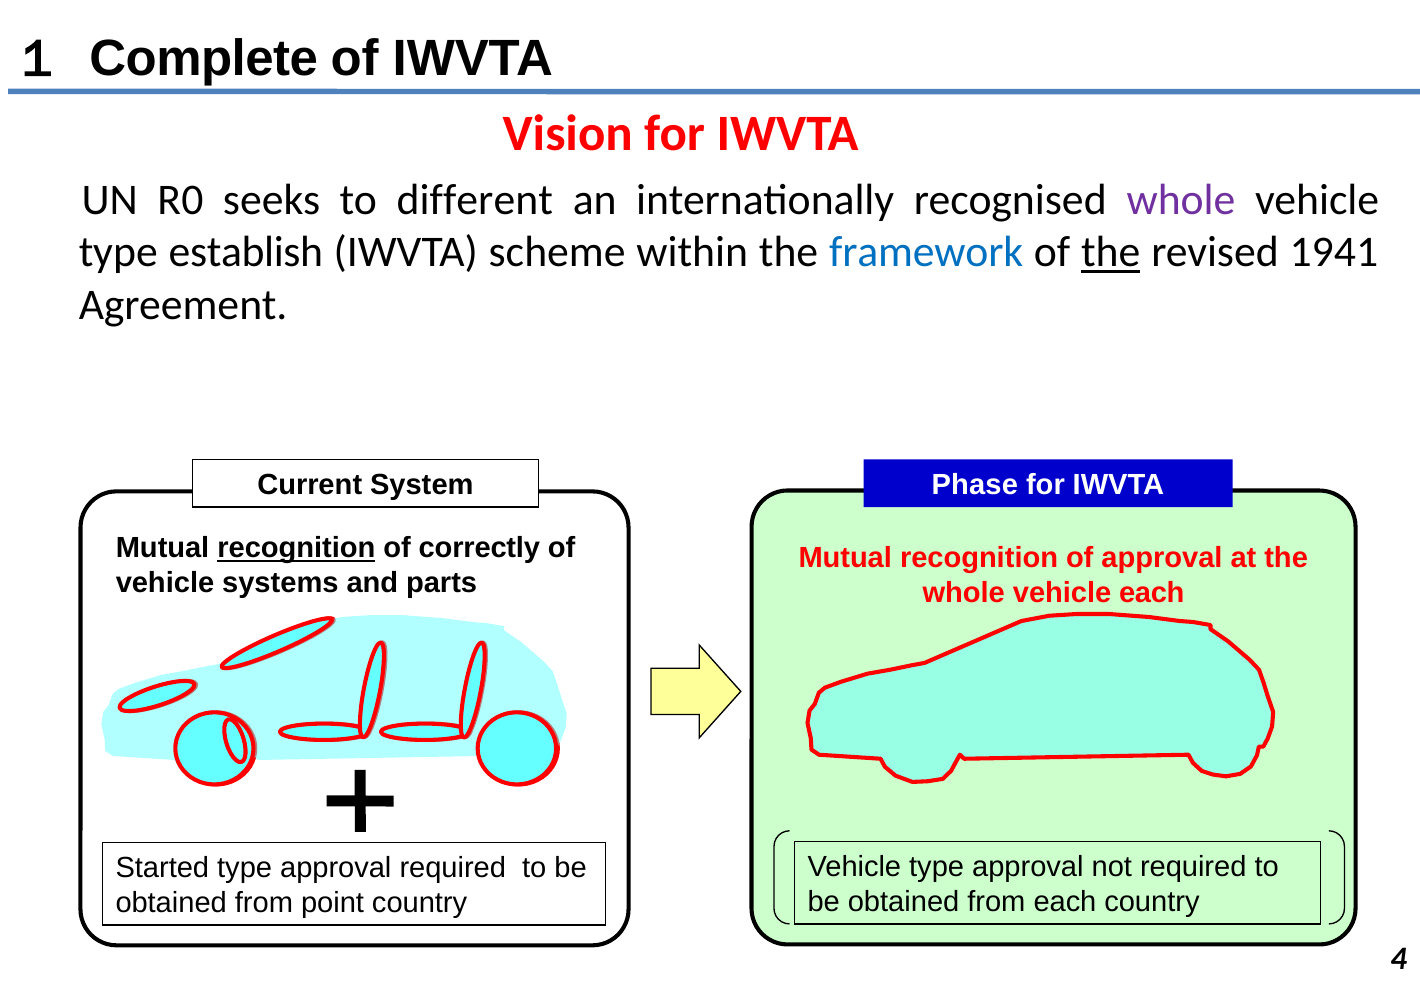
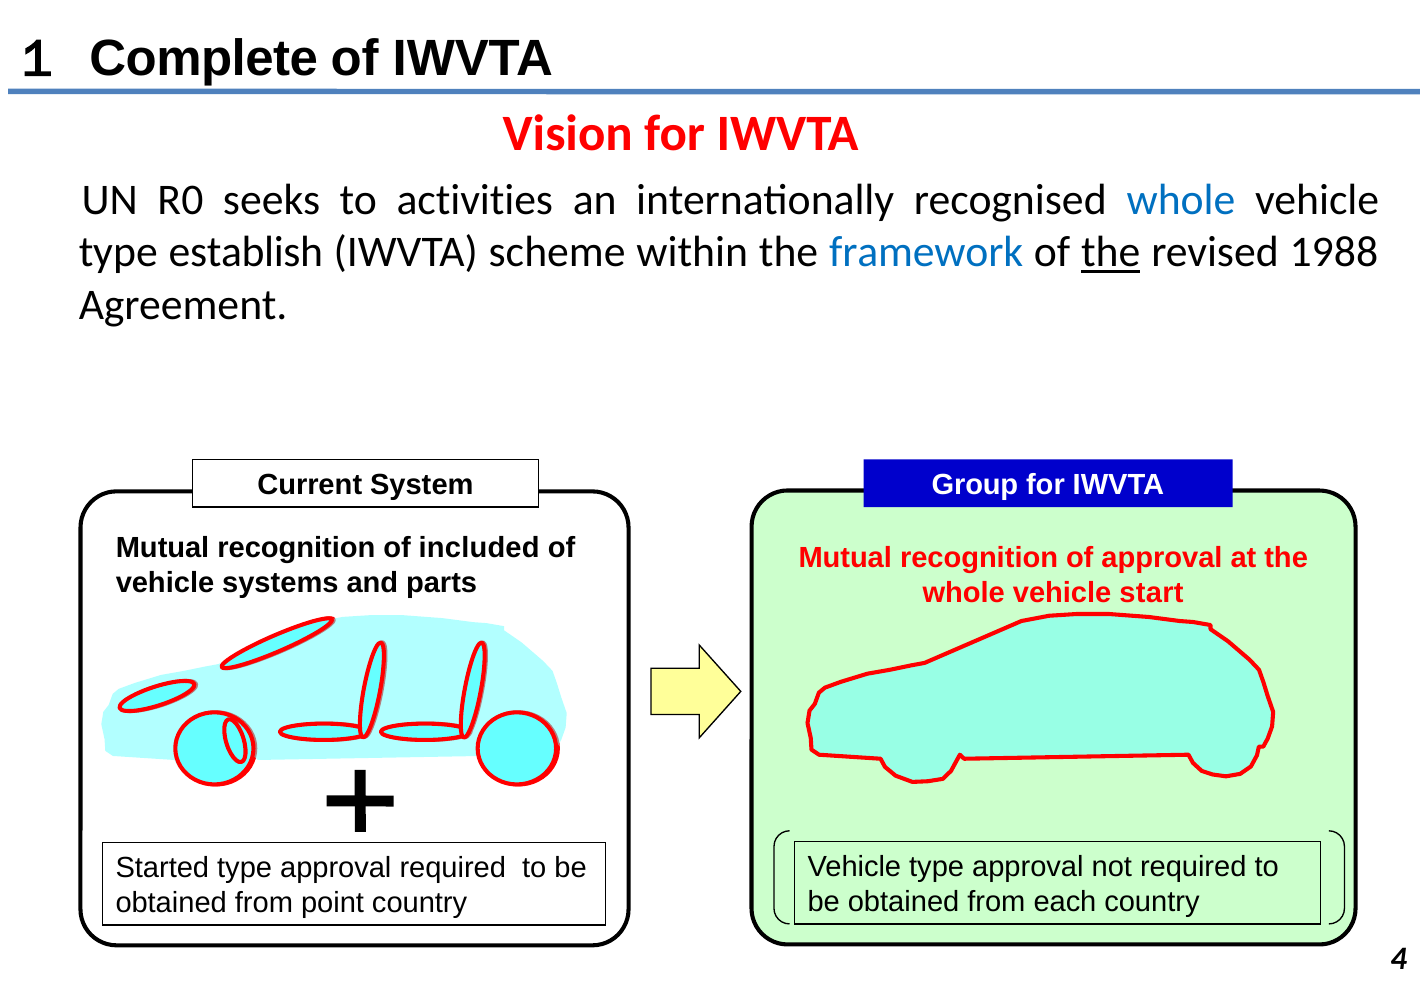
different: different -> activities
whole at (1181, 200) colour: purple -> blue
1941: 1941 -> 1988
Phase: Phase -> Group
recognition at (296, 548) underline: present -> none
correctly: correctly -> included
vehicle each: each -> start
